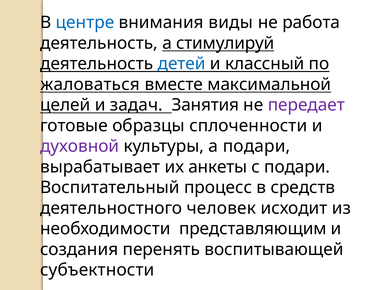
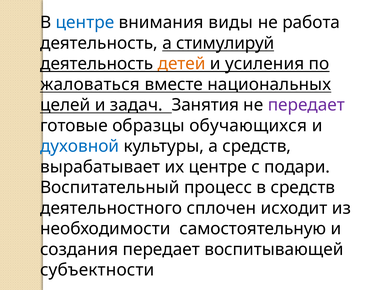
детей colour: blue -> orange
классный: классный -> усиления
максимальной: максимальной -> национальных
сплоченности: сплоченности -> обучающихся
духовной colour: purple -> blue
а подари: подари -> средств
их анкеты: анкеты -> центре
человек: человек -> сплочен
представляющим: представляющим -> самостоятельную
создания перенять: перенять -> передает
